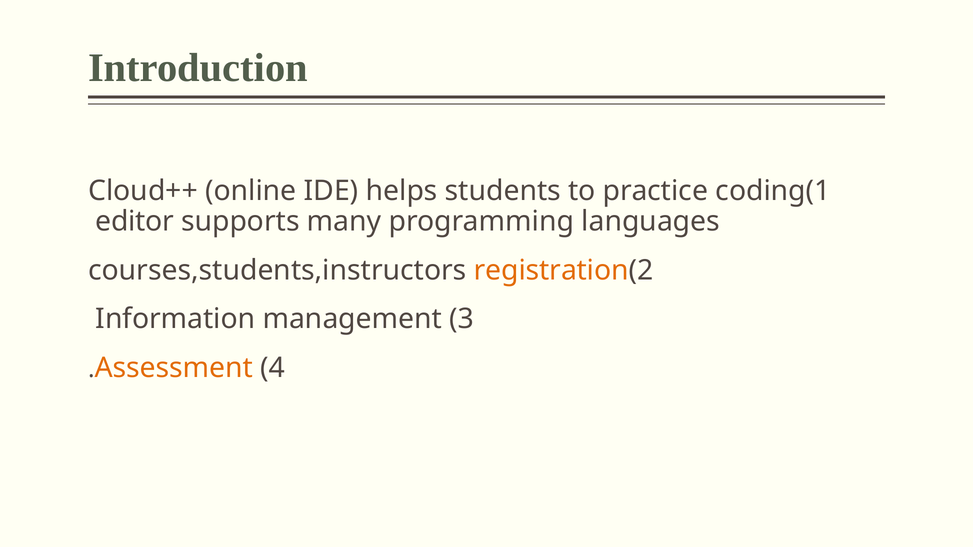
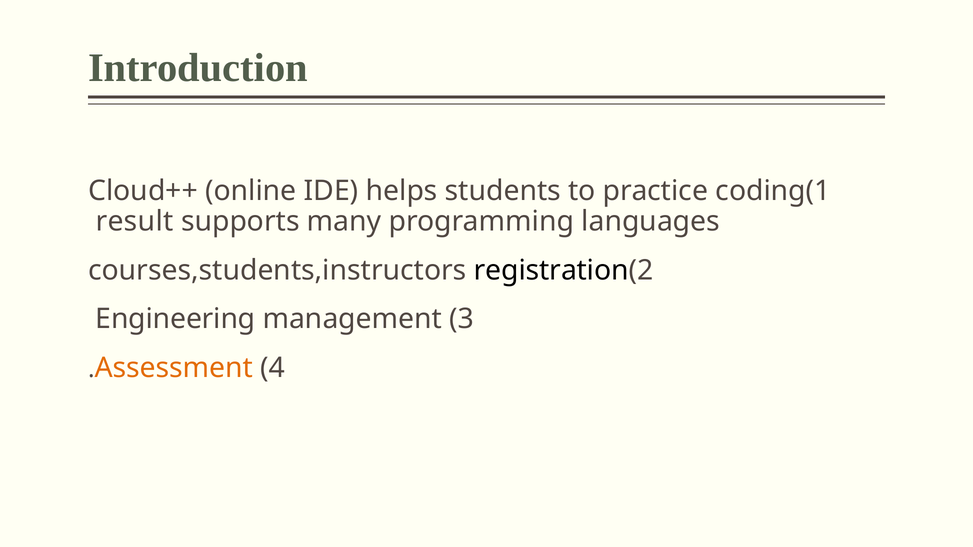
editor: editor -> result
registration colour: orange -> black
Information: Information -> Engineering
